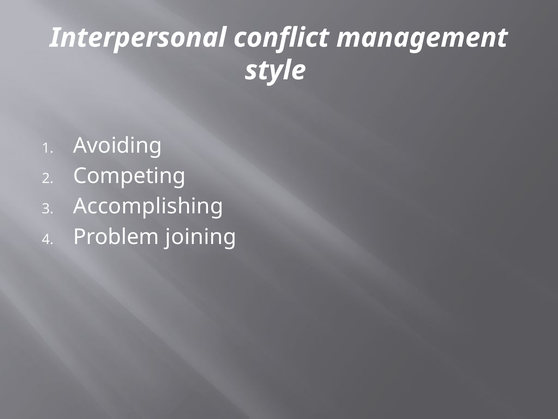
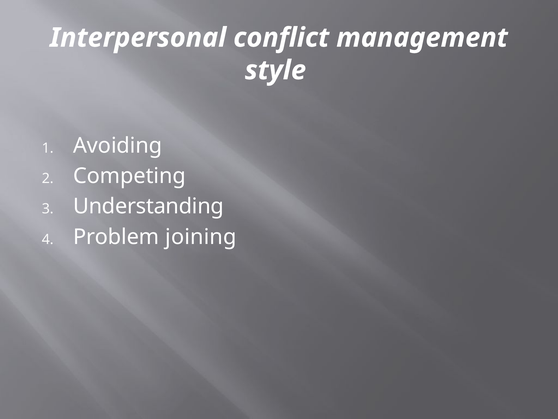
Accomplishing: Accomplishing -> Understanding
